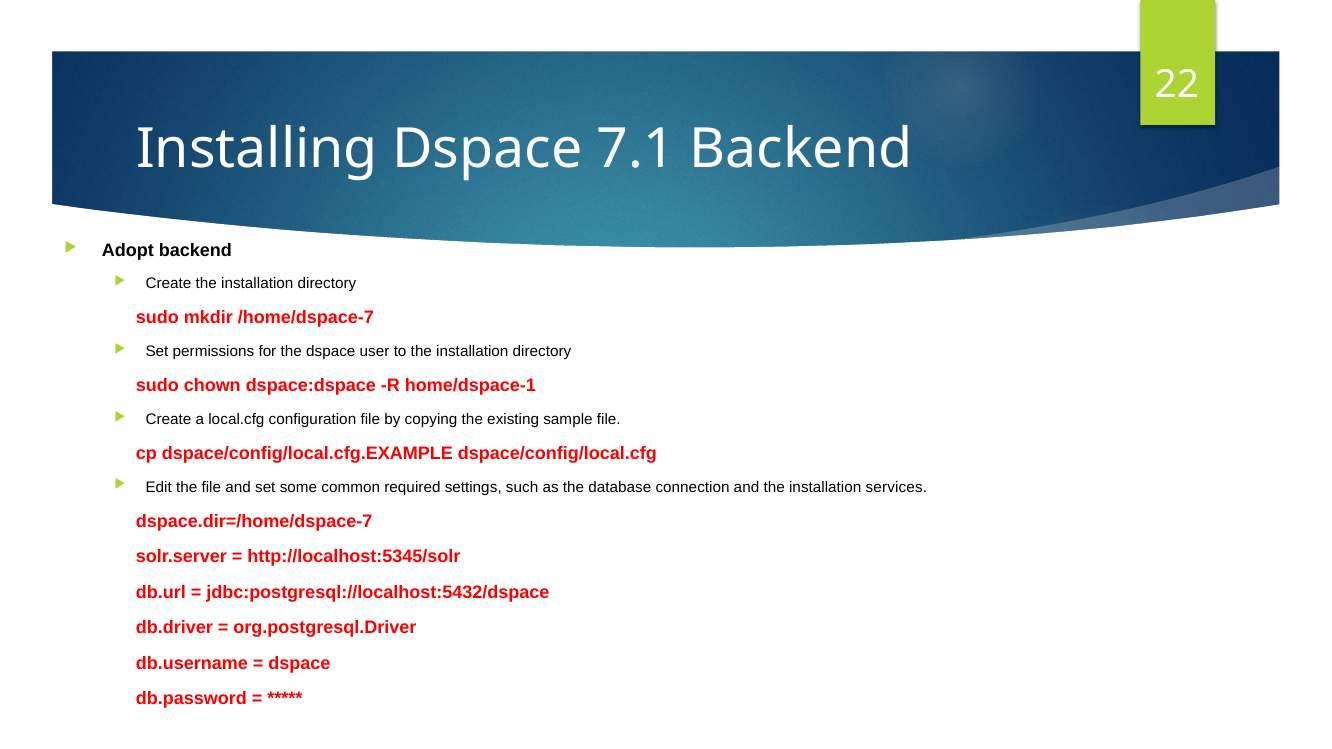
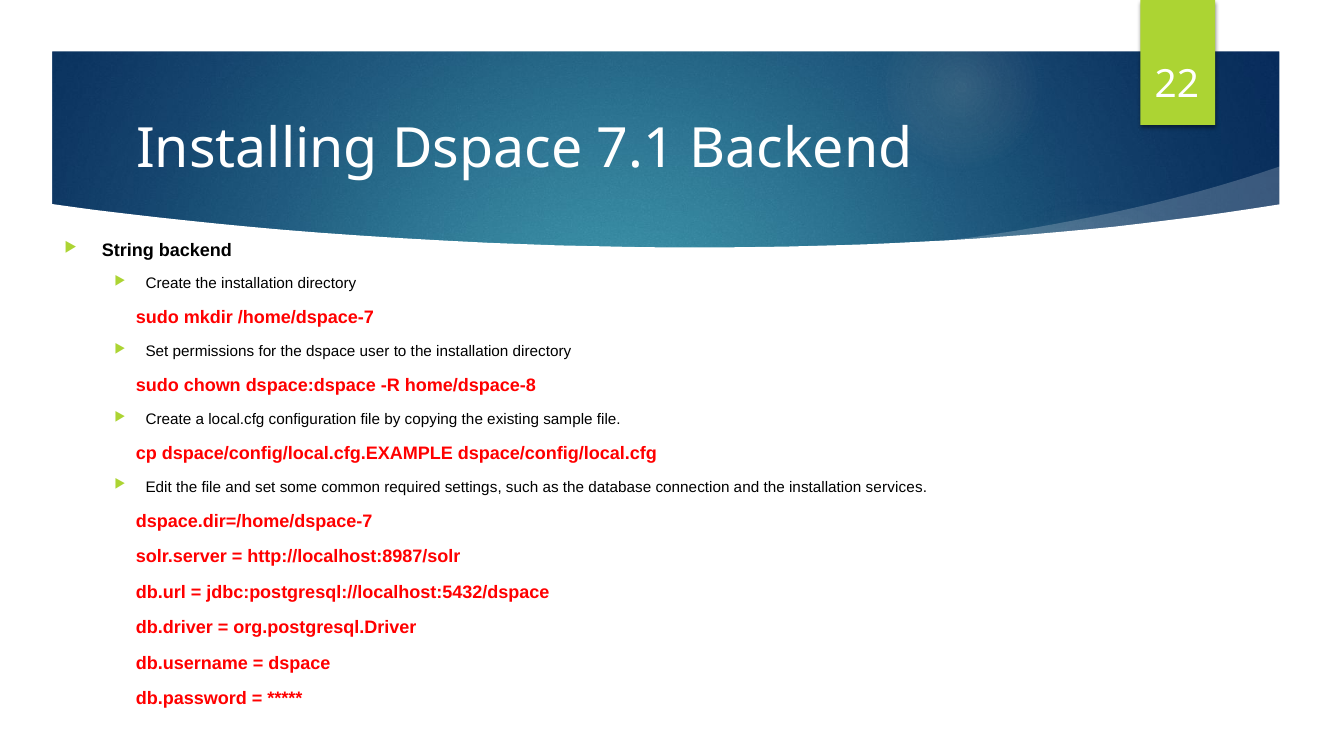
Adopt: Adopt -> String
home/dspace-1: home/dspace-1 -> home/dspace-8
http://localhost:5345/solr: http://localhost:5345/solr -> http://localhost:8987/solr
